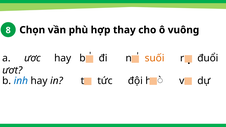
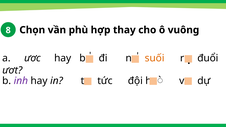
inh colour: blue -> purple
